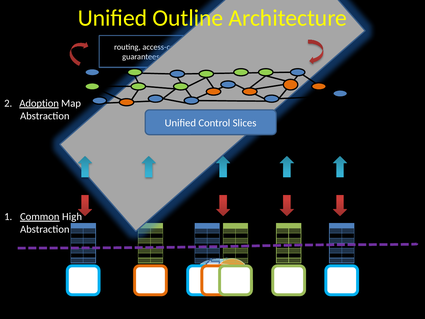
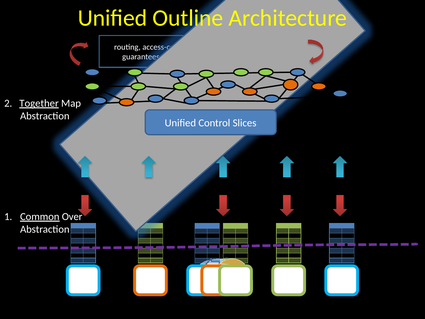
Adoption: Adoption -> Together
High: High -> Over
